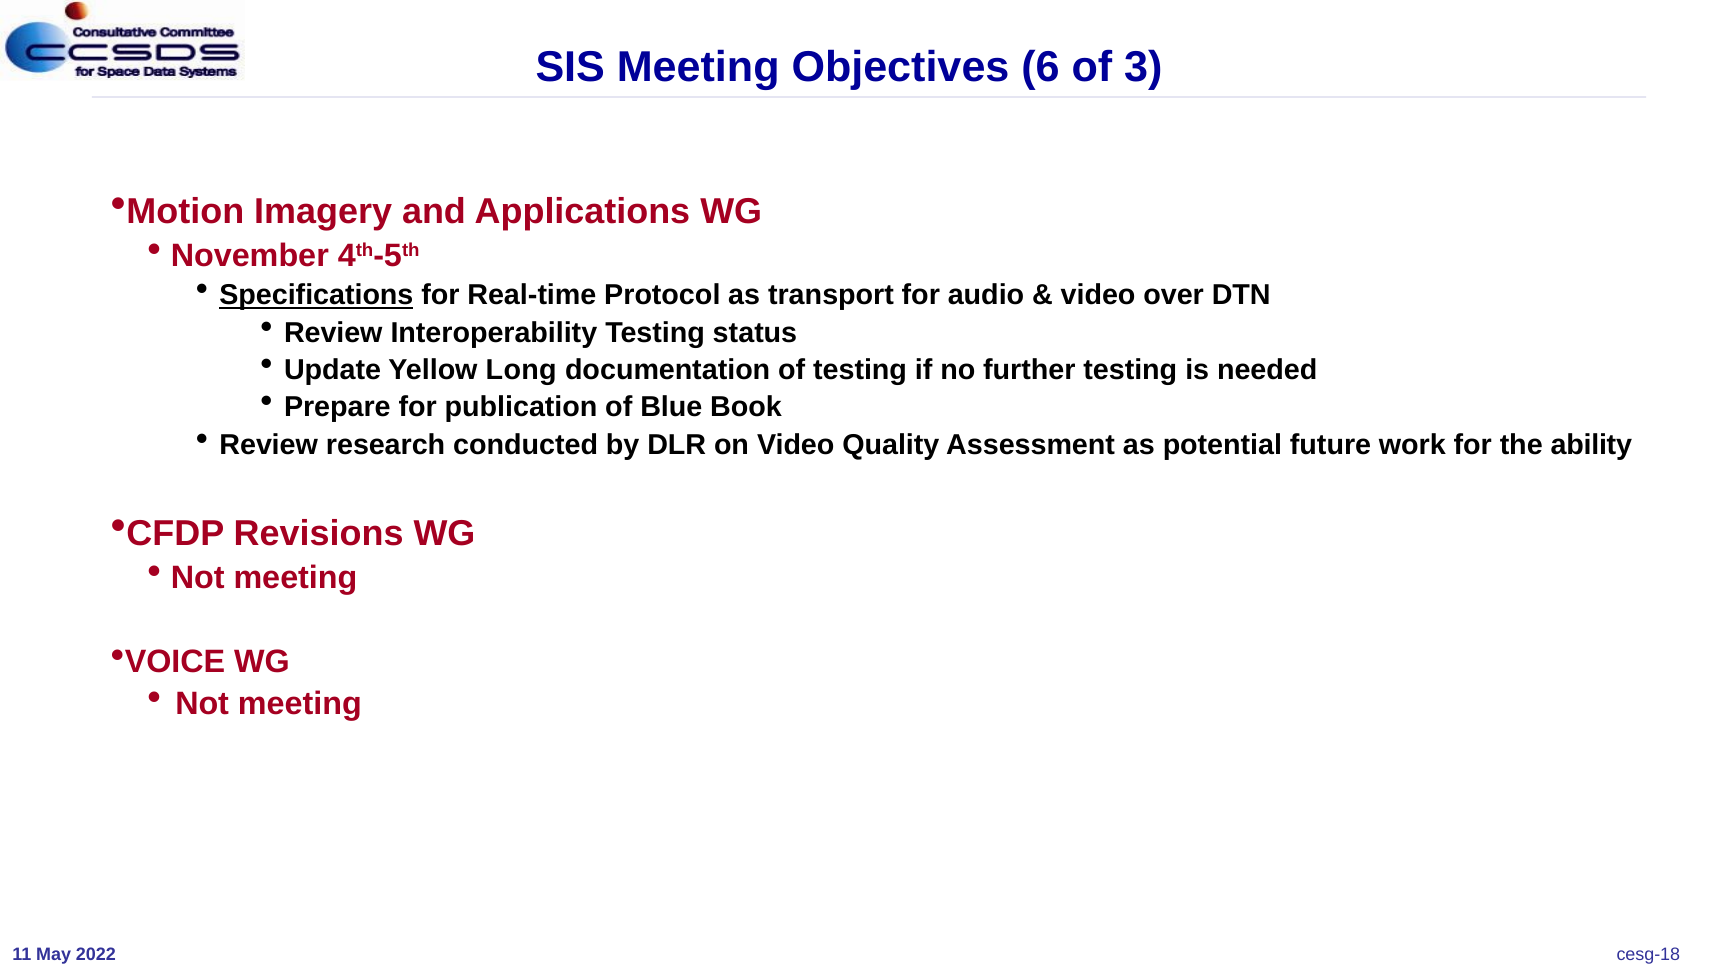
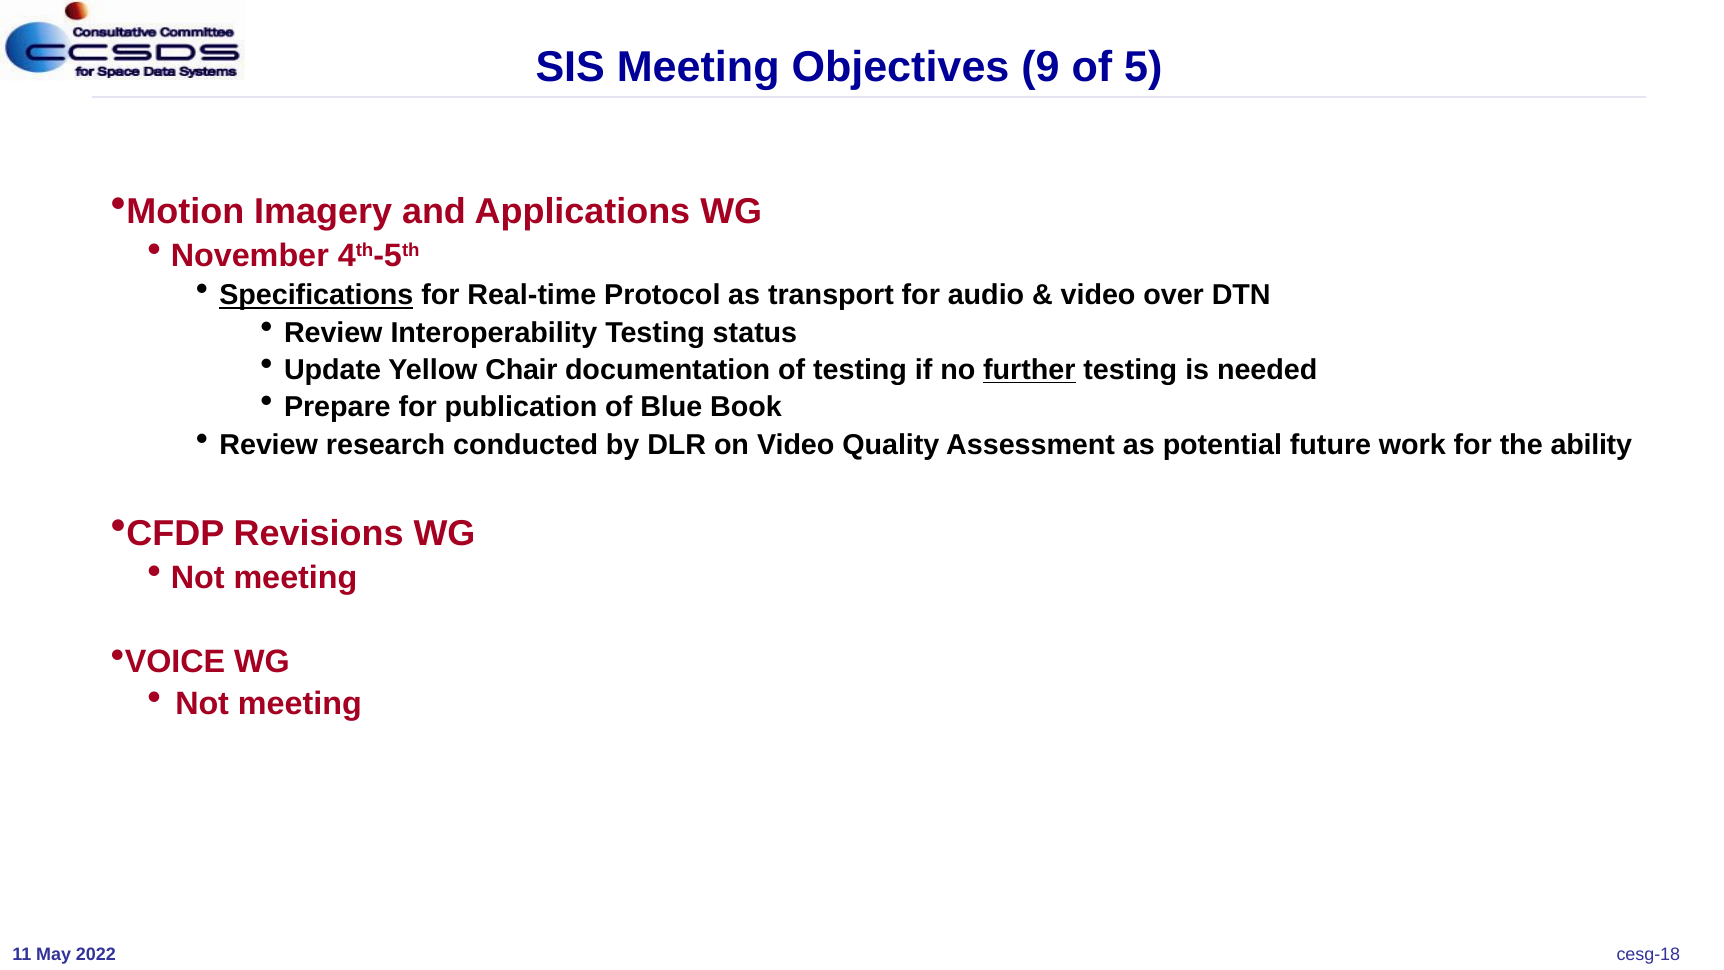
6: 6 -> 9
3: 3 -> 5
Long: Long -> Chair
further underline: none -> present
